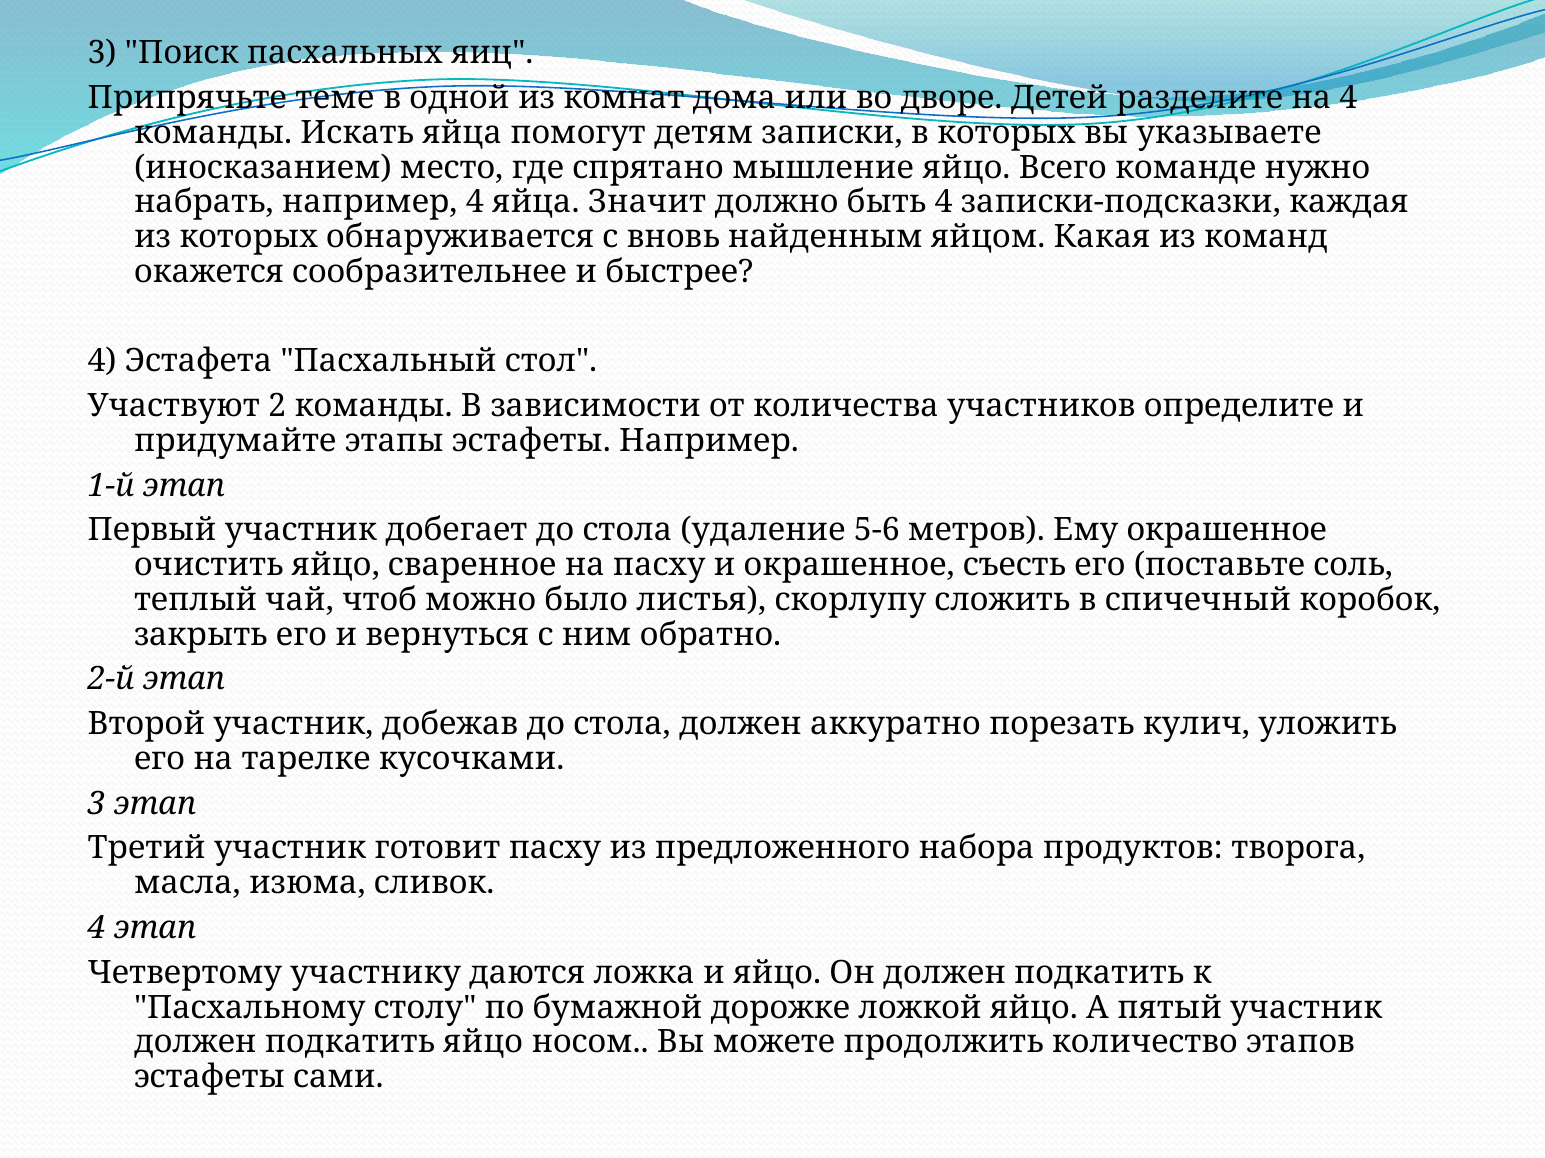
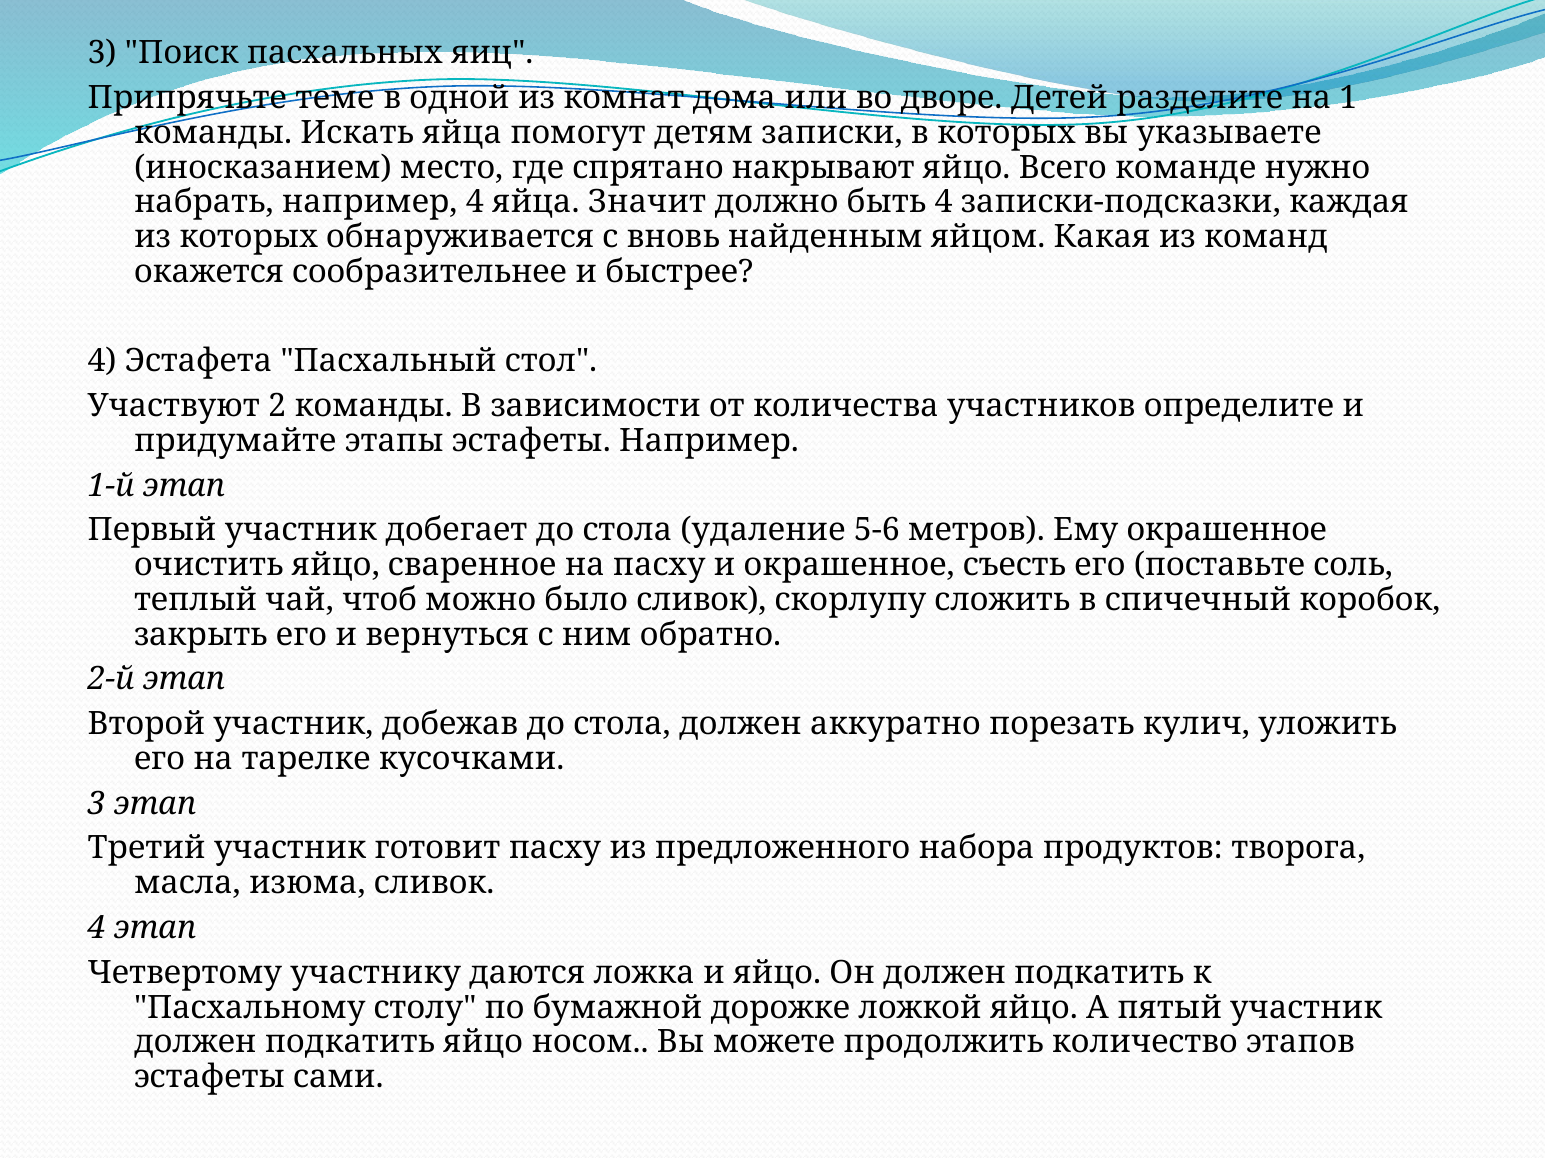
на 4: 4 -> 1
мышление: мышление -> накрывают
было листья: листья -> сливок
